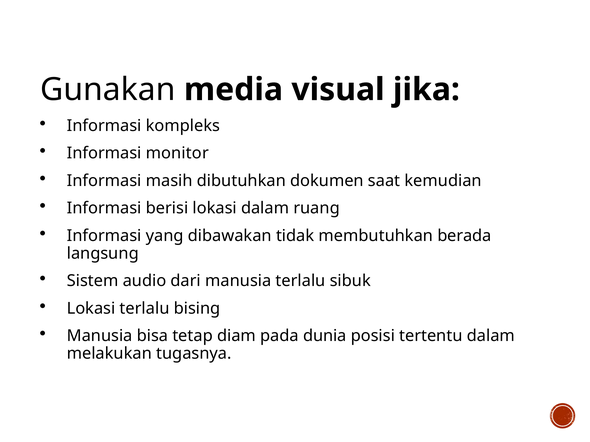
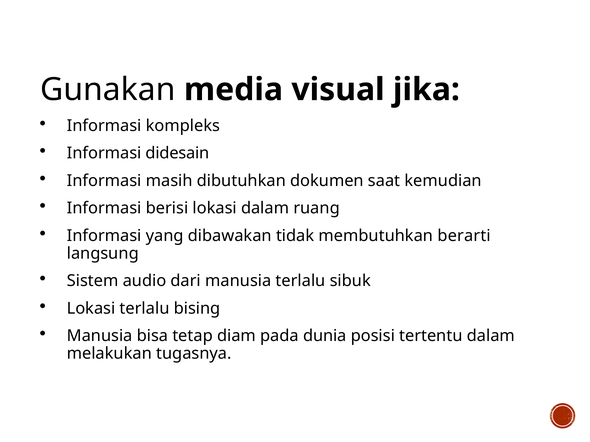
monitor: monitor -> didesain
berada: berada -> berarti
